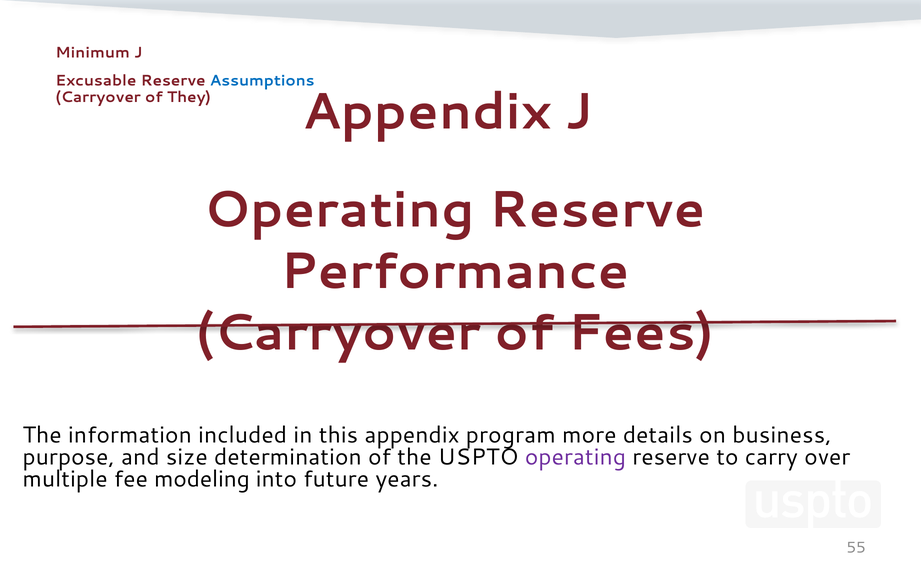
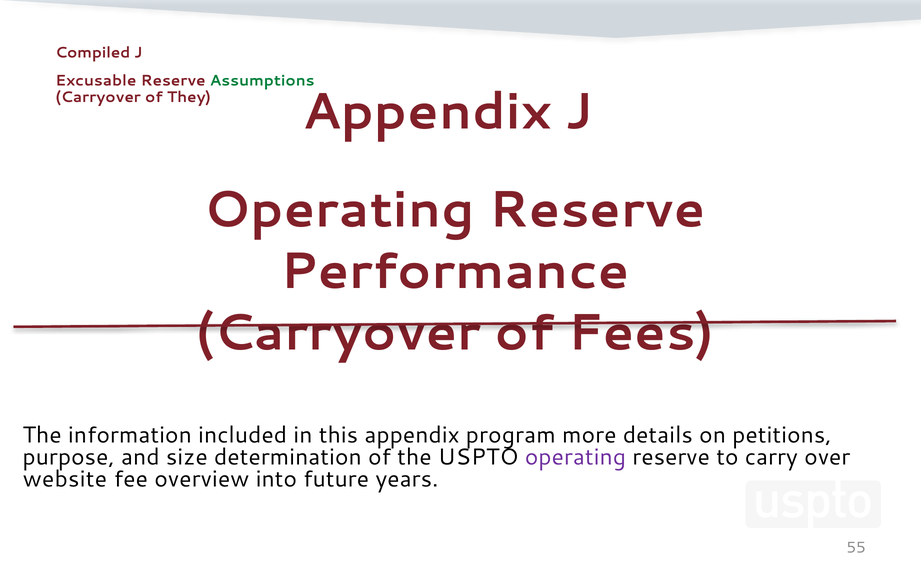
Minimum: Minimum -> Compiled
Assumptions colour: blue -> green
business: business -> petitions
multiple: multiple -> website
modeling: modeling -> overview
